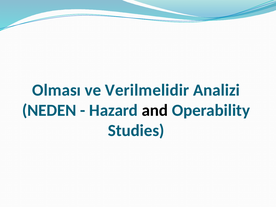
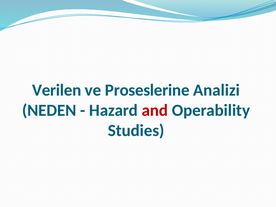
Olması: Olması -> Verilen
Verilmelidir: Verilmelidir -> Proseslerine
and colour: black -> red
